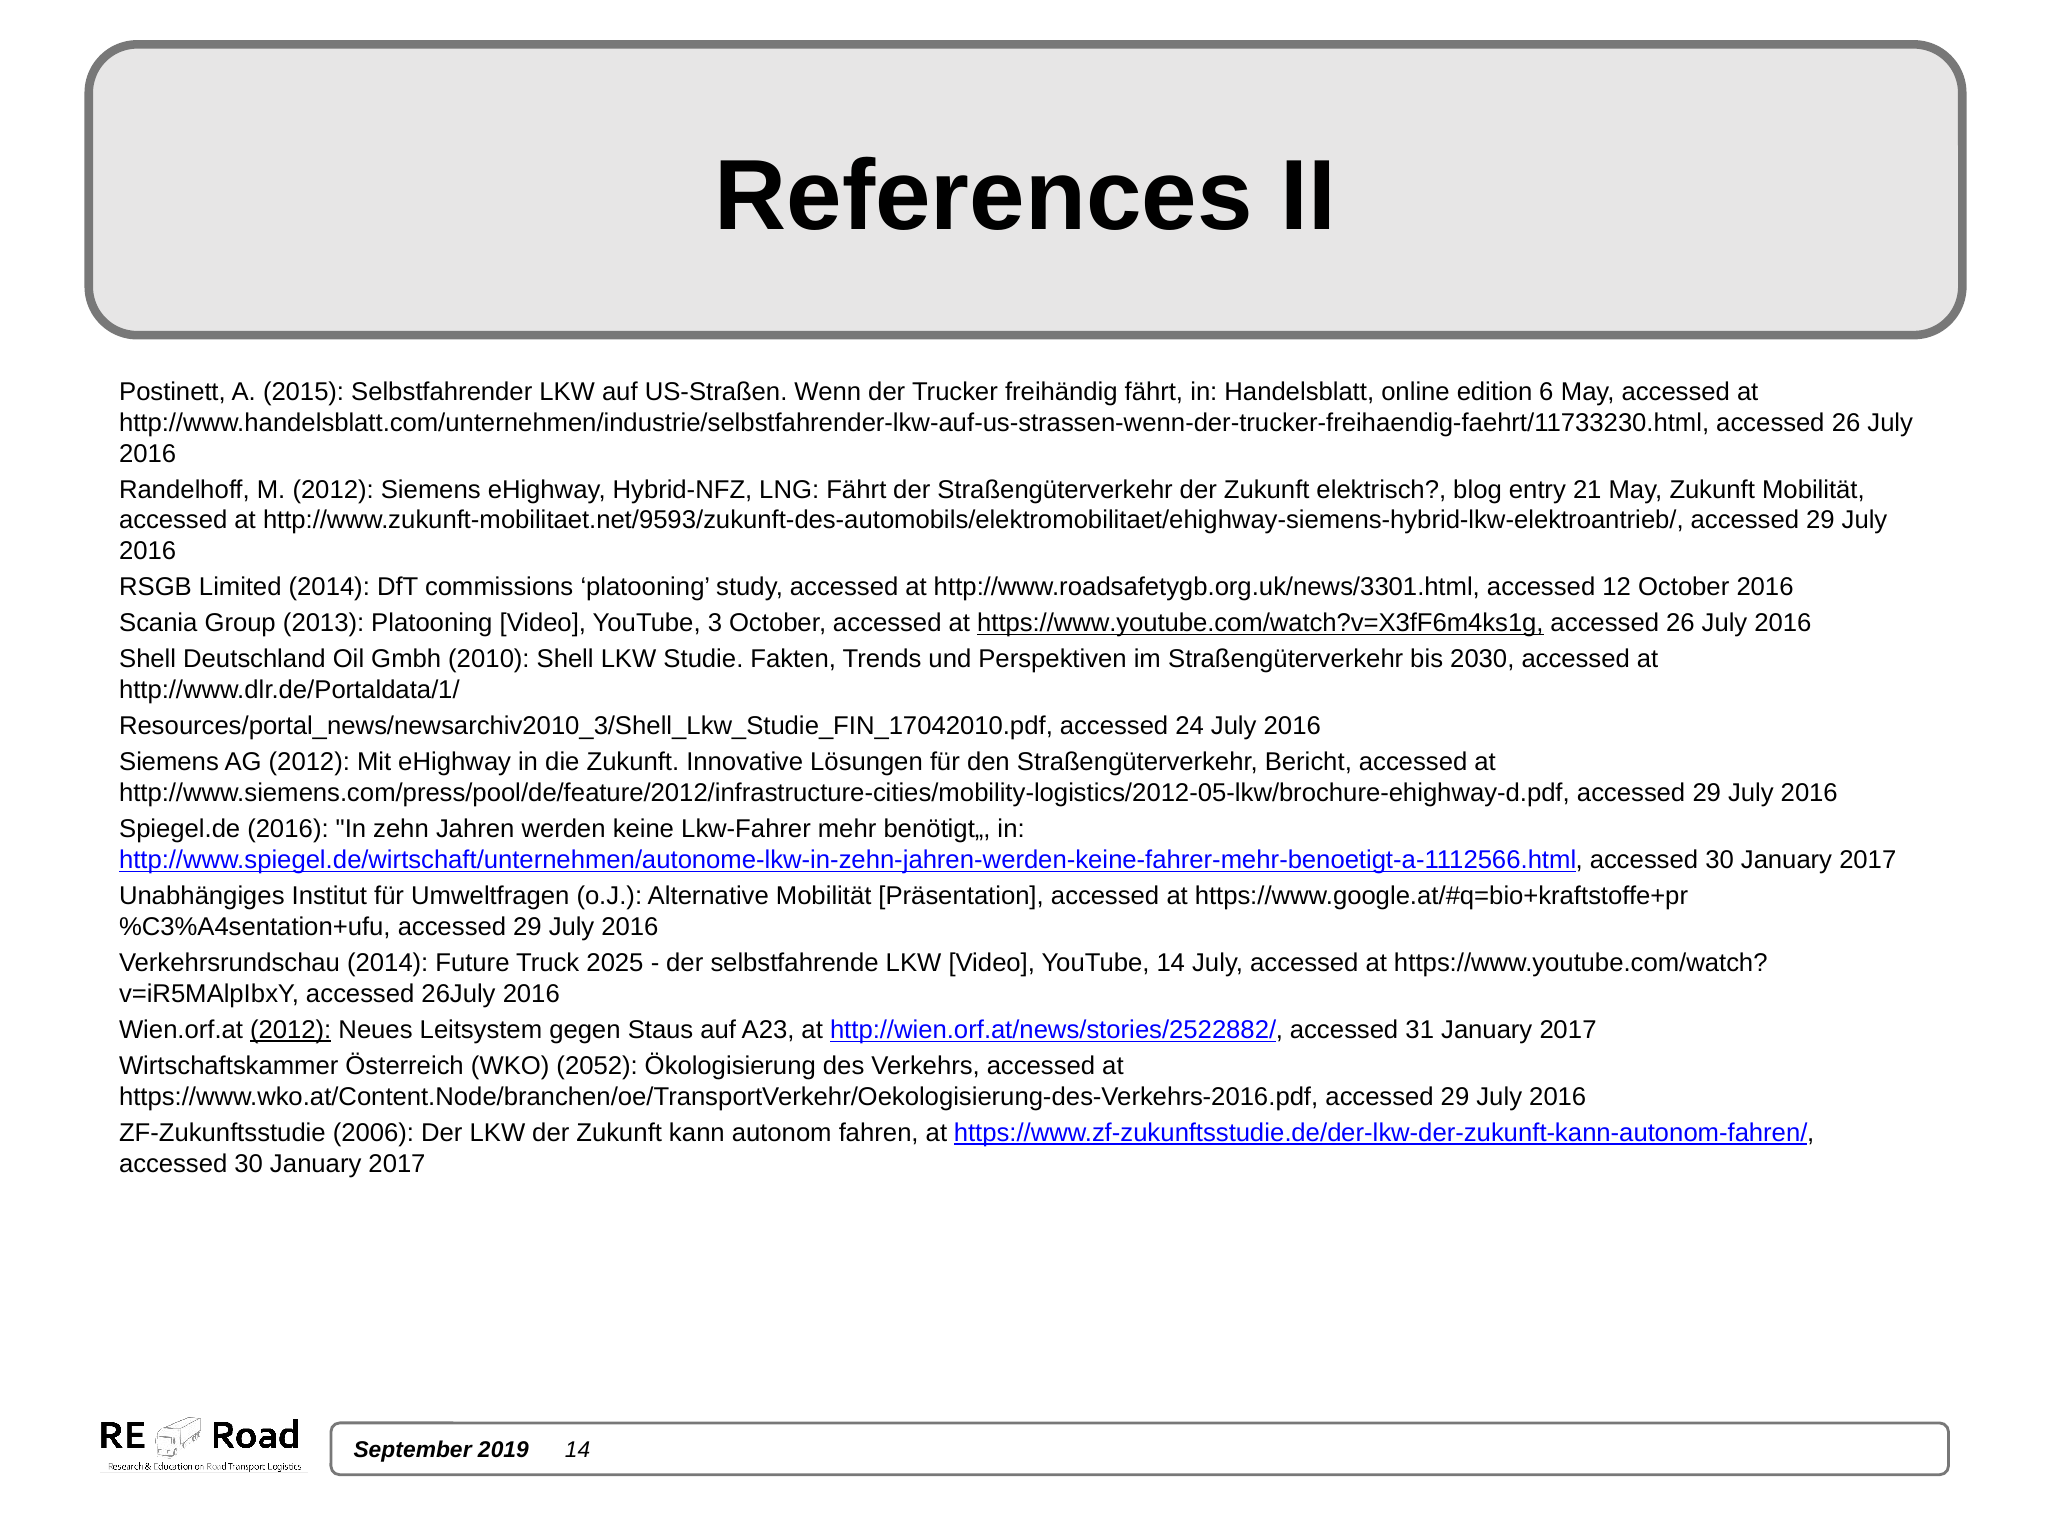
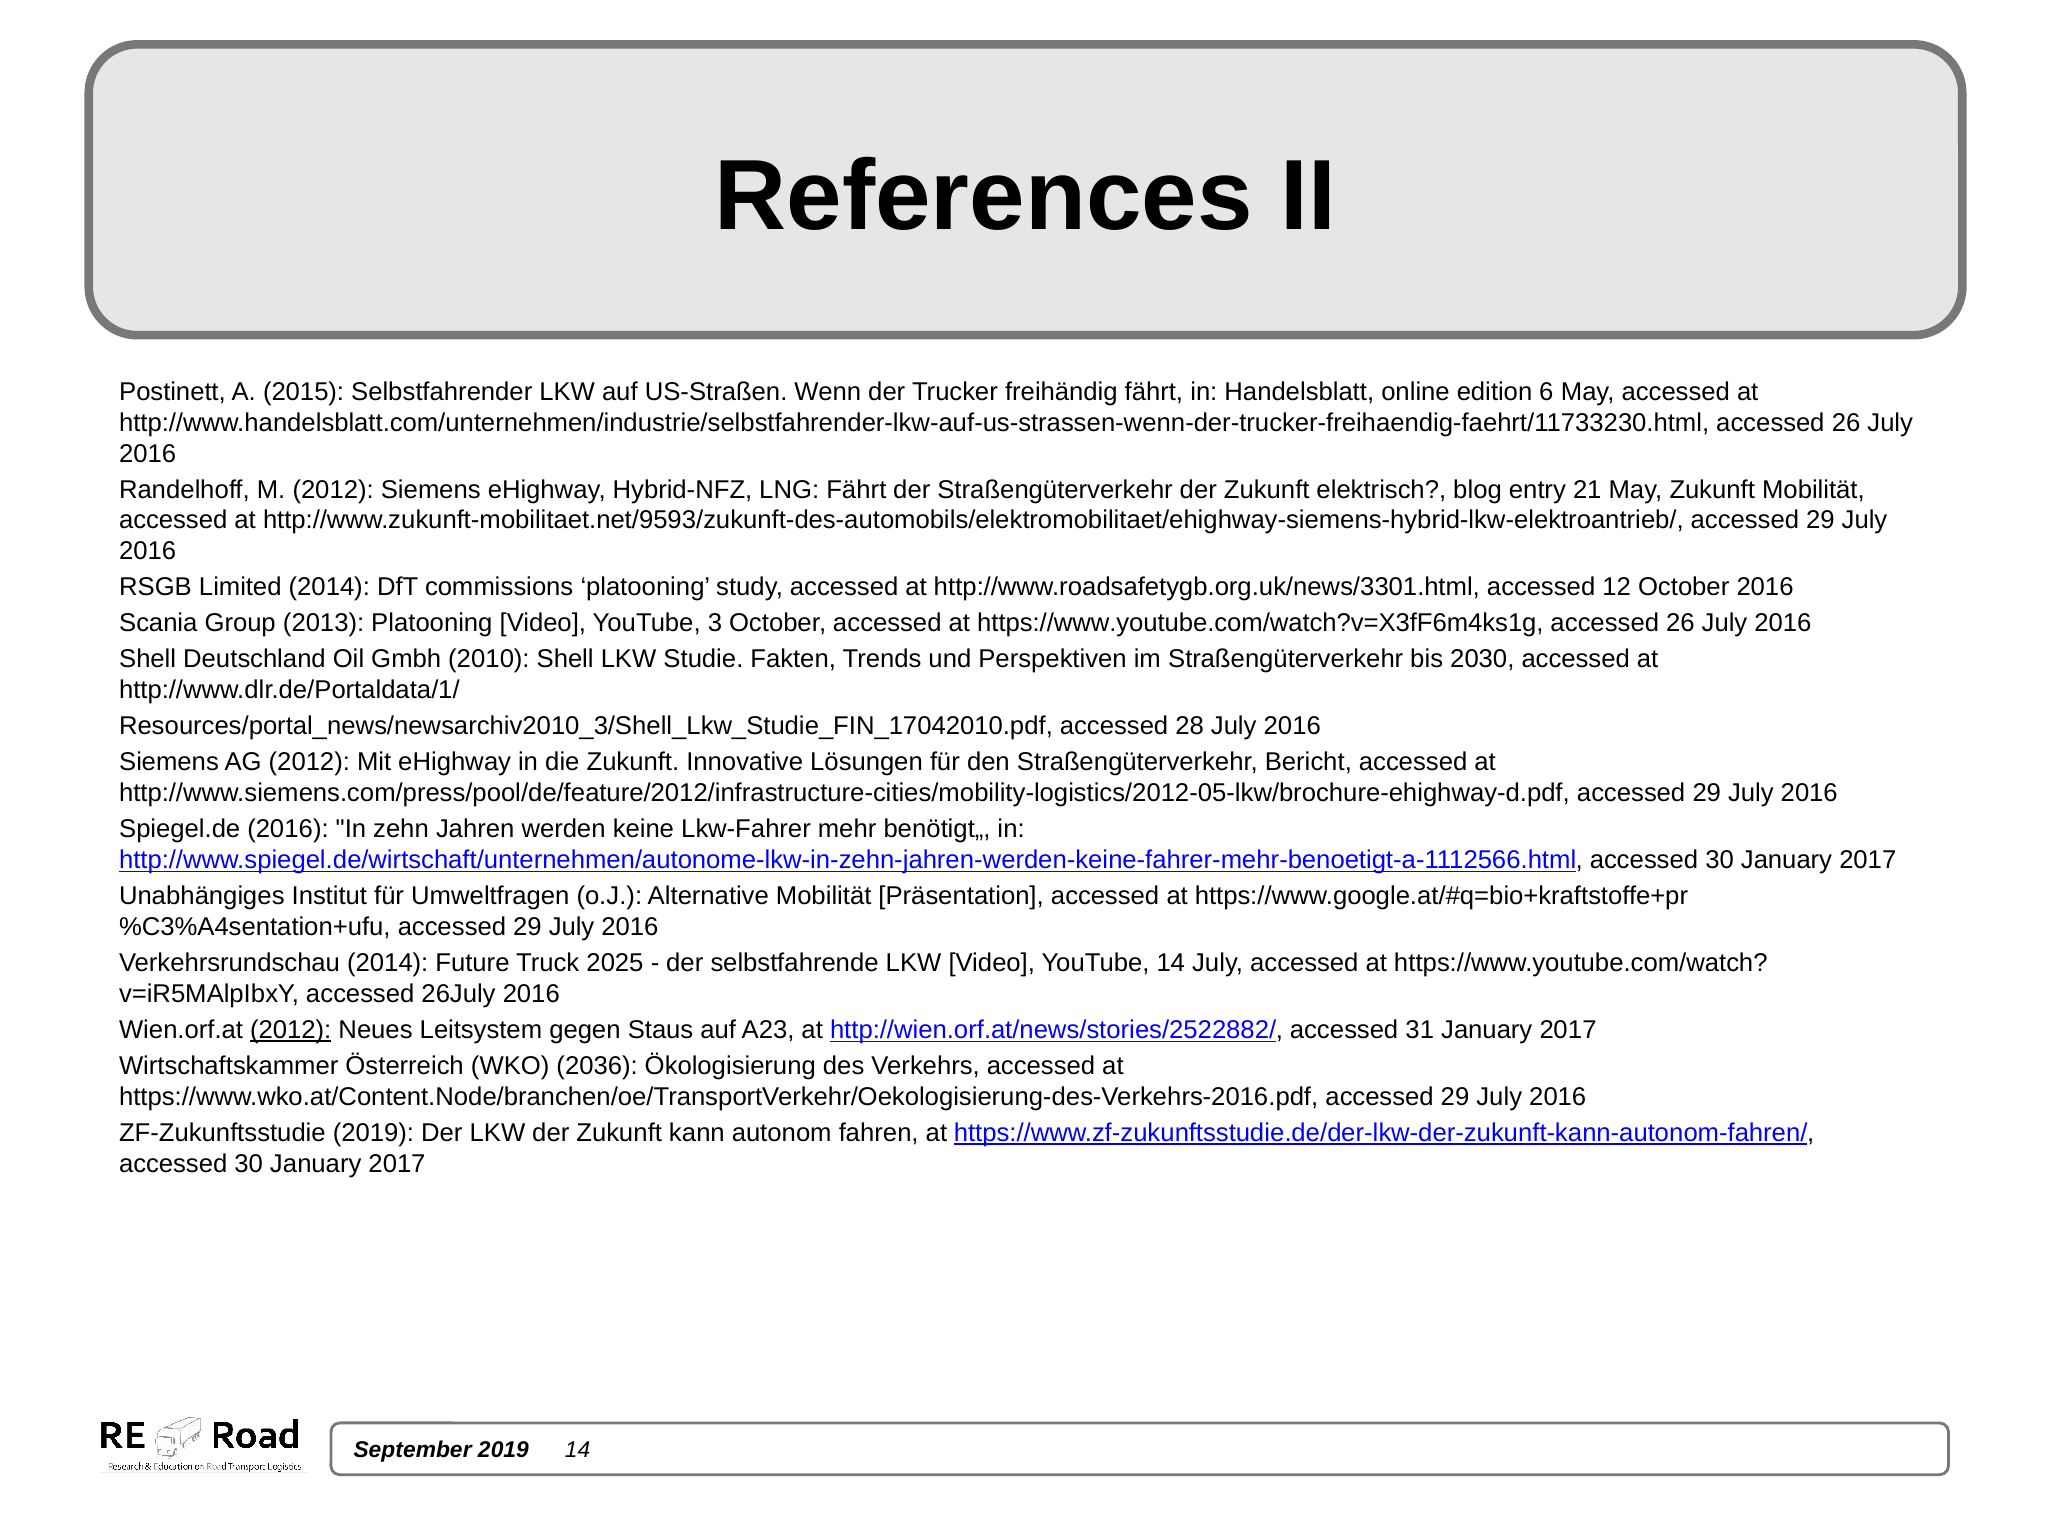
https://www.youtube.com/watch?v=X3fF6m4ks1g underline: present -> none
24: 24 -> 28
2052: 2052 -> 2036
ZF-Zukunftsstudie 2006: 2006 -> 2019
